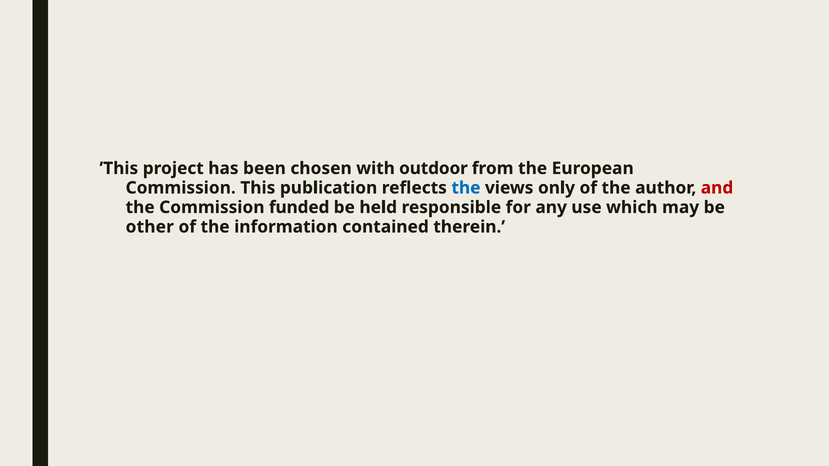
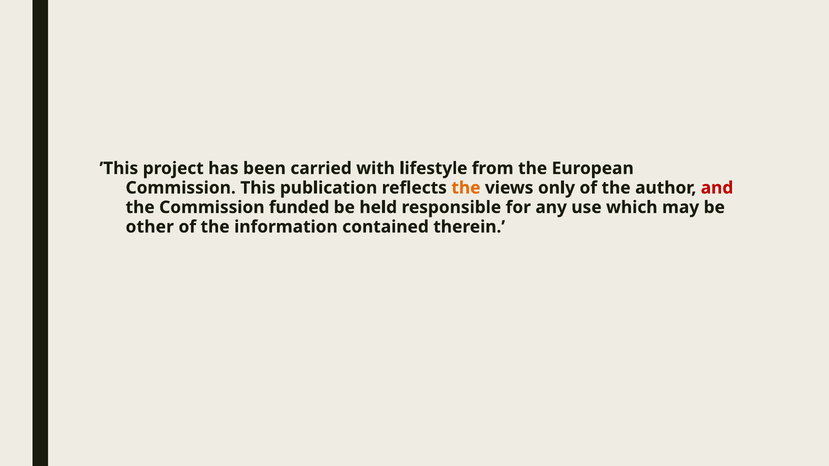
chosen: chosen -> carried
outdoor: outdoor -> lifestyle
the at (466, 188) colour: blue -> orange
